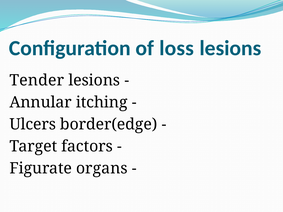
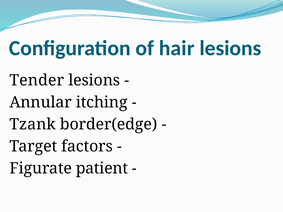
loss: loss -> hair
Ulcers: Ulcers -> Tzank
organs: organs -> patient
